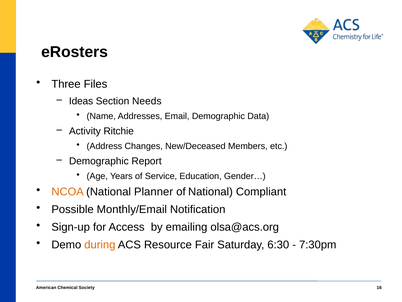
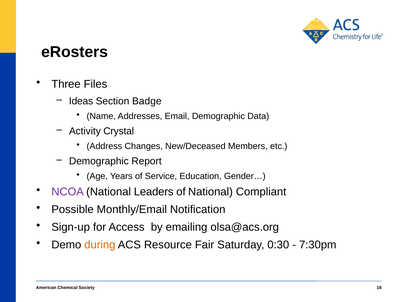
Needs: Needs -> Badge
Ritchie: Ritchie -> Crystal
NCOA colour: orange -> purple
Planner: Planner -> Leaders
6:30: 6:30 -> 0:30
